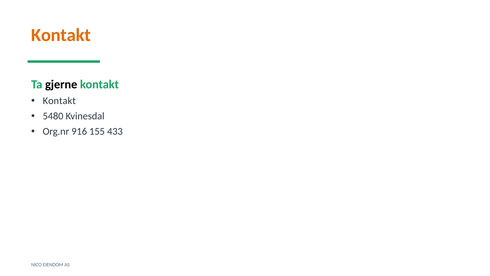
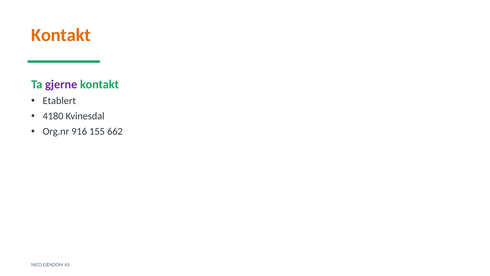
gjerne colour: black -> purple
Kontakt at (59, 101): Kontakt -> Etablert
5480: 5480 -> 4180
433: 433 -> 662
